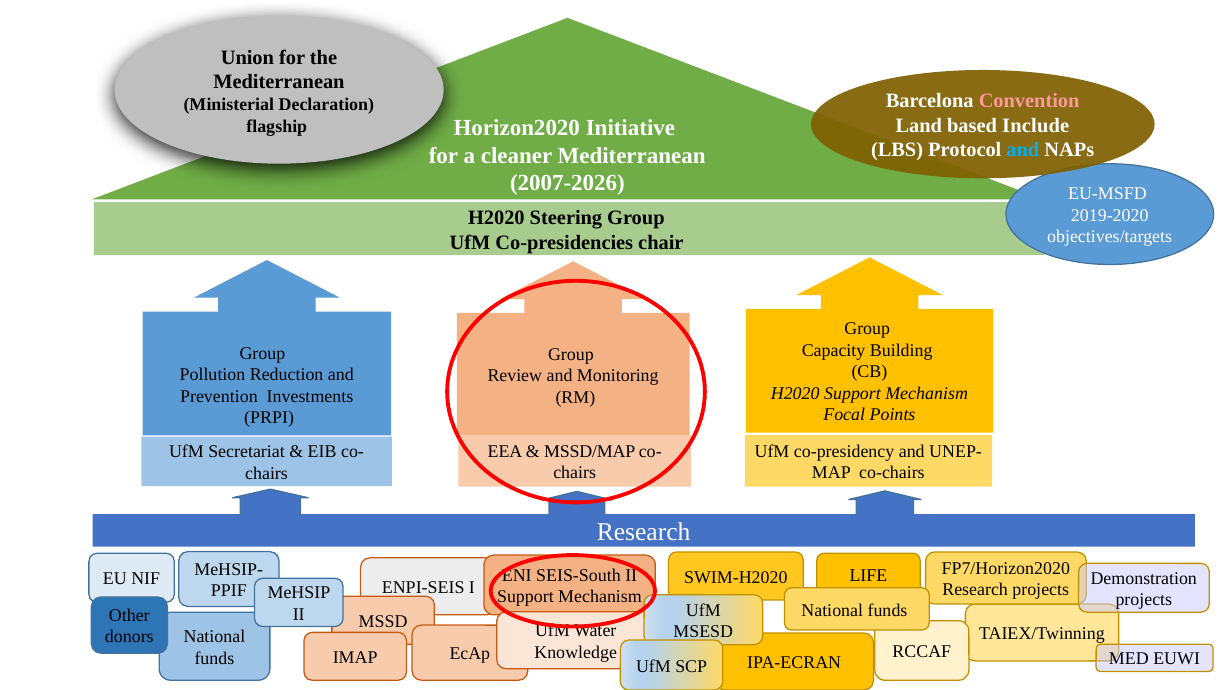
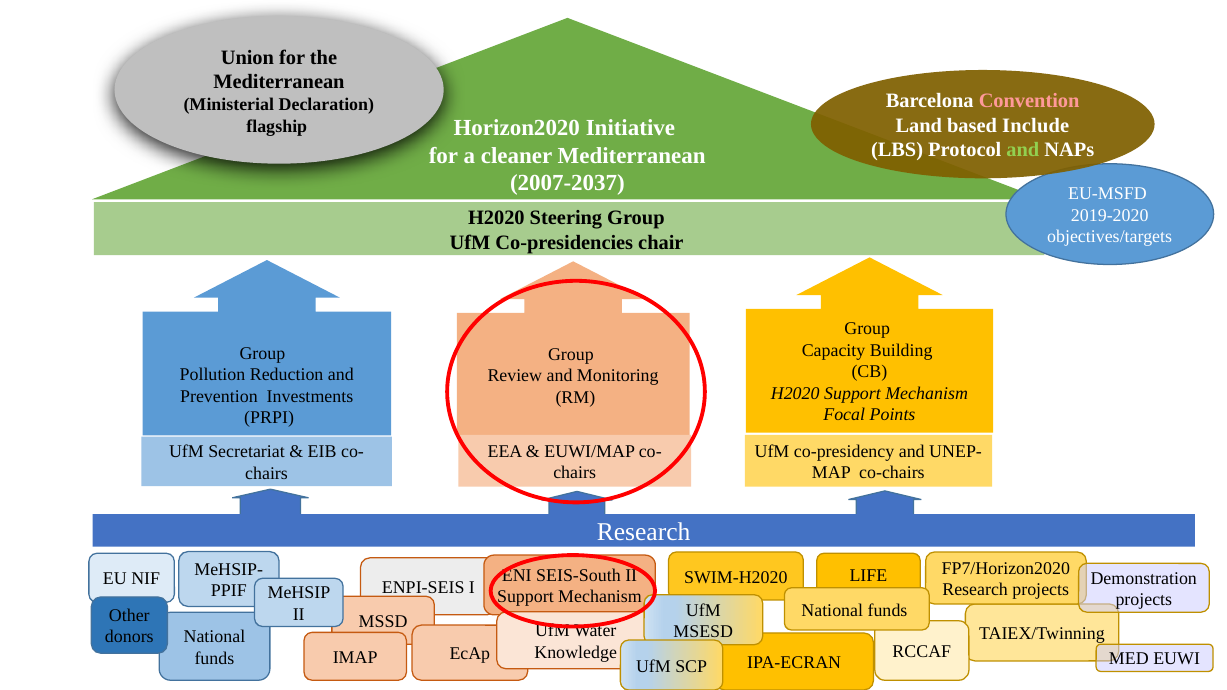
and at (1023, 150) colour: light blue -> light green
2007-2026: 2007-2026 -> 2007-2037
MSSD/MAP: MSSD/MAP -> EUWI/MAP
